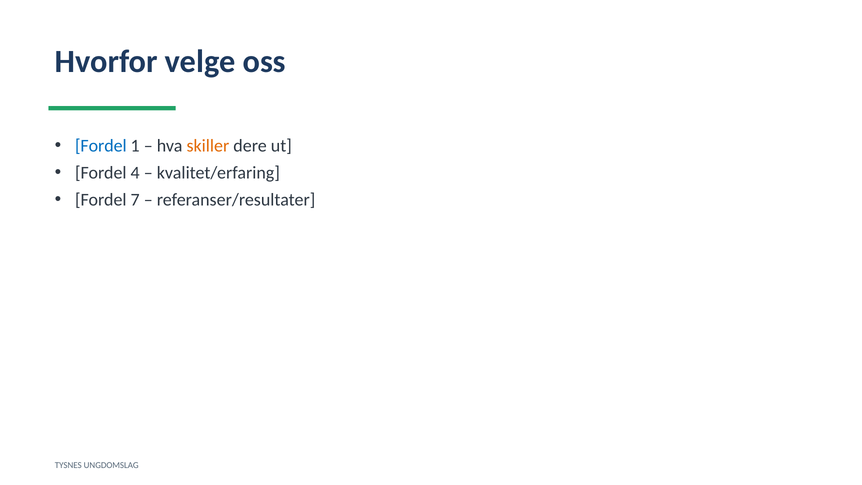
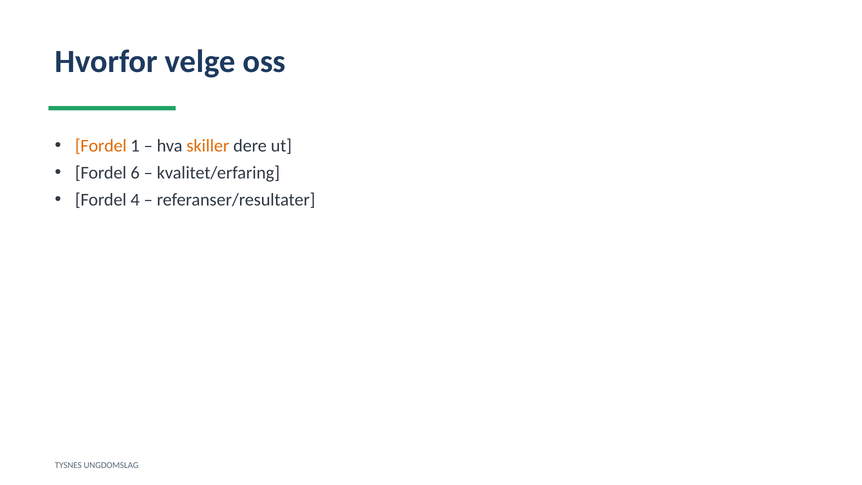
Fordel at (101, 146) colour: blue -> orange
4: 4 -> 6
7: 7 -> 4
